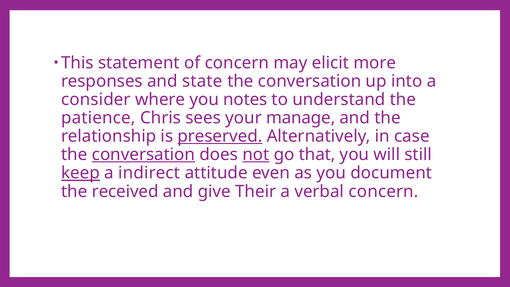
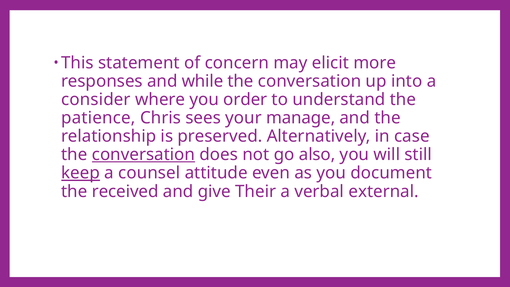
state: state -> while
notes: notes -> order
preserved underline: present -> none
not underline: present -> none
that: that -> also
indirect: indirect -> counsel
verbal concern: concern -> external
